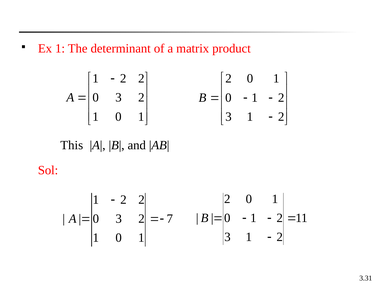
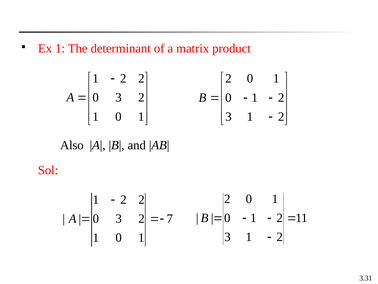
This: This -> Also
